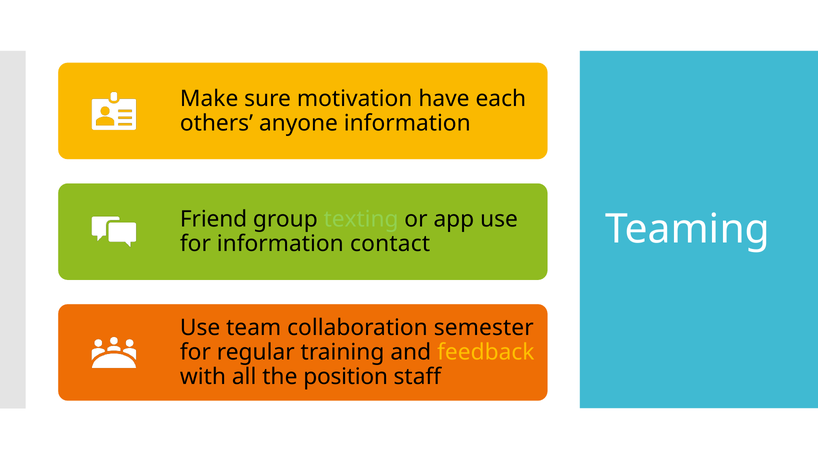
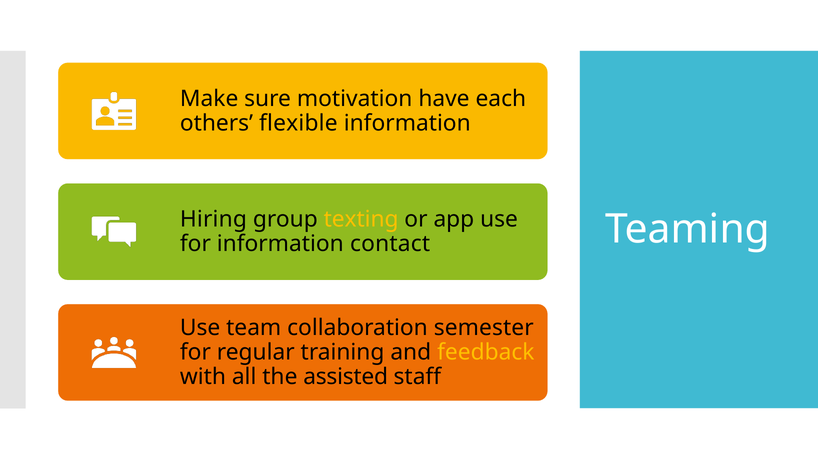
anyone: anyone -> flexible
Friend: Friend -> Hiring
texting colour: light green -> yellow
position: position -> assisted
